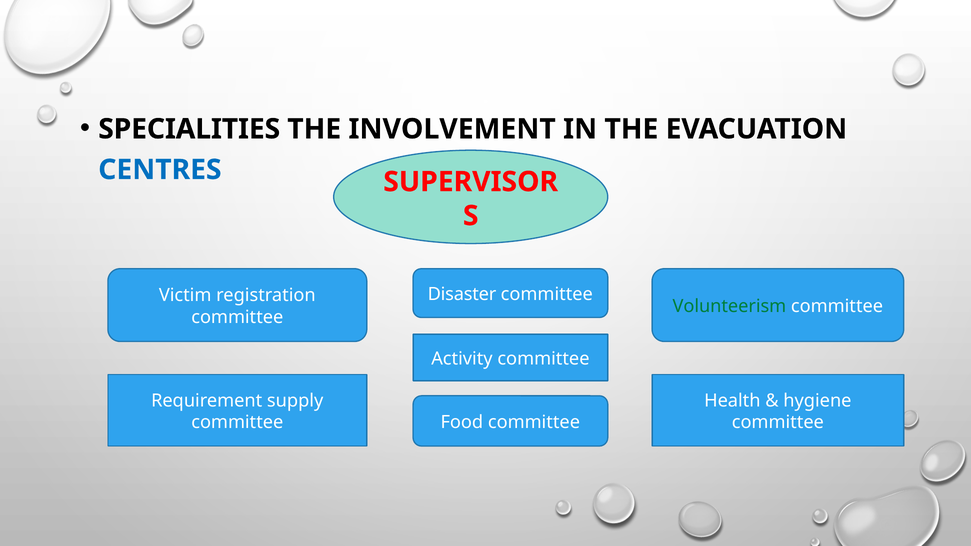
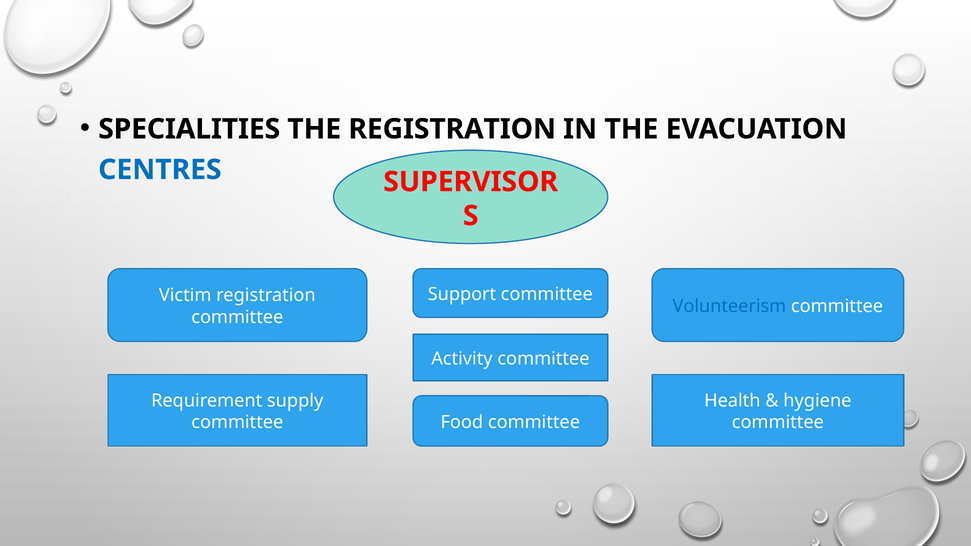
THE INVOLVEMENT: INVOLVEMENT -> REGISTRATION
Disaster: Disaster -> Support
Volunteerism colour: green -> blue
